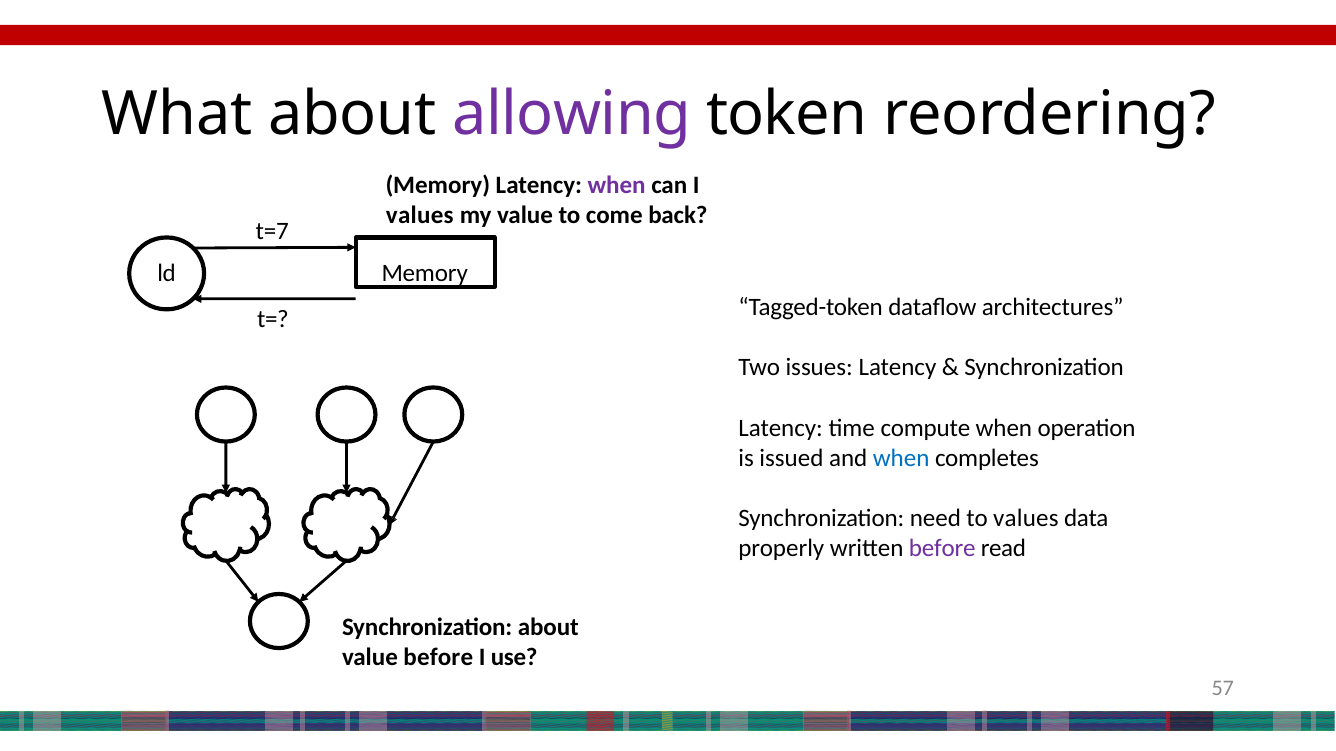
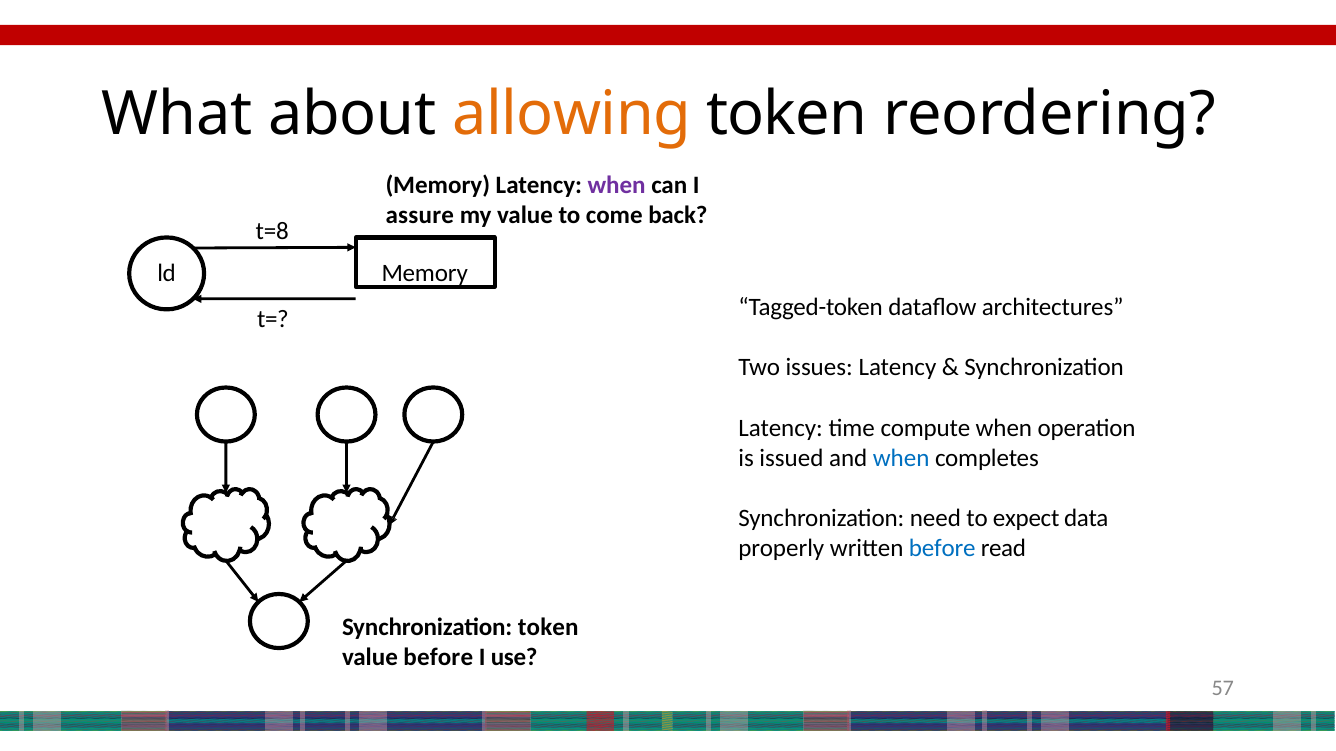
allowing colour: purple -> orange
values at (420, 215): values -> assure
t=7: t=7 -> t=8
to values: values -> expect
before at (942, 548) colour: purple -> blue
Synchronization about: about -> token
